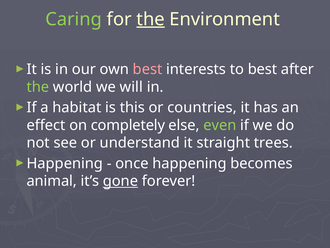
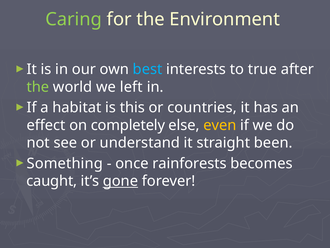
the at (151, 19) underline: present -> none
best at (148, 69) colour: pink -> light blue
to best: best -> true
will: will -> left
even colour: light green -> yellow
trees: trees -> been
Happening at (65, 163): Happening -> Something
once happening: happening -> rainforests
animal: animal -> caught
